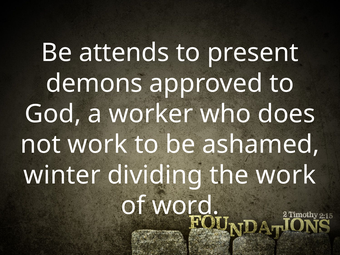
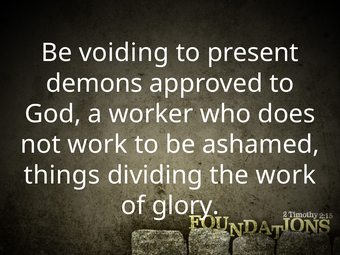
attends: attends -> voiding
winter: winter -> things
word: word -> glory
